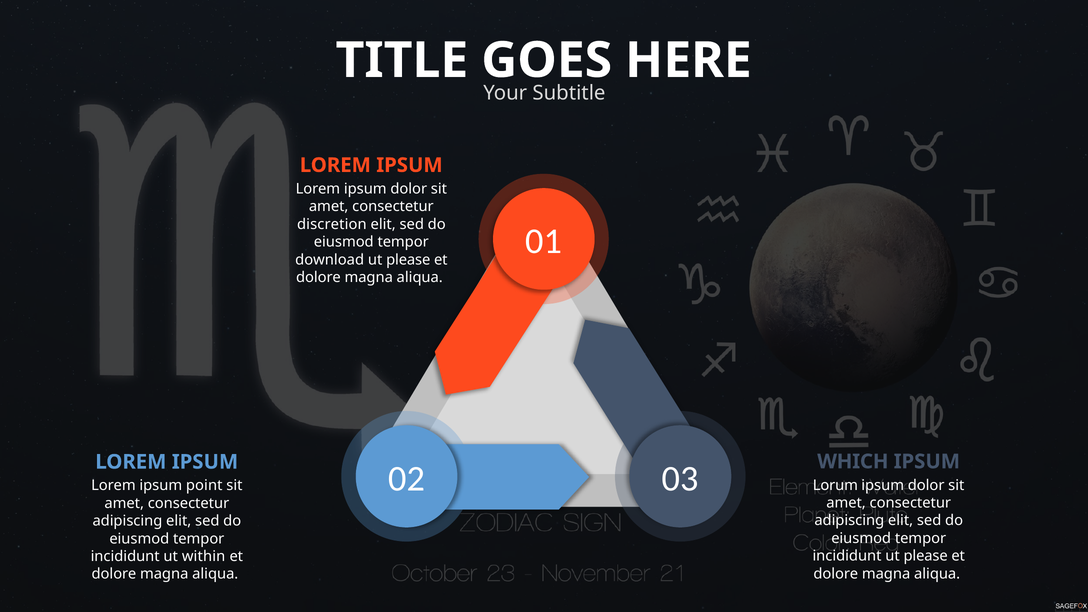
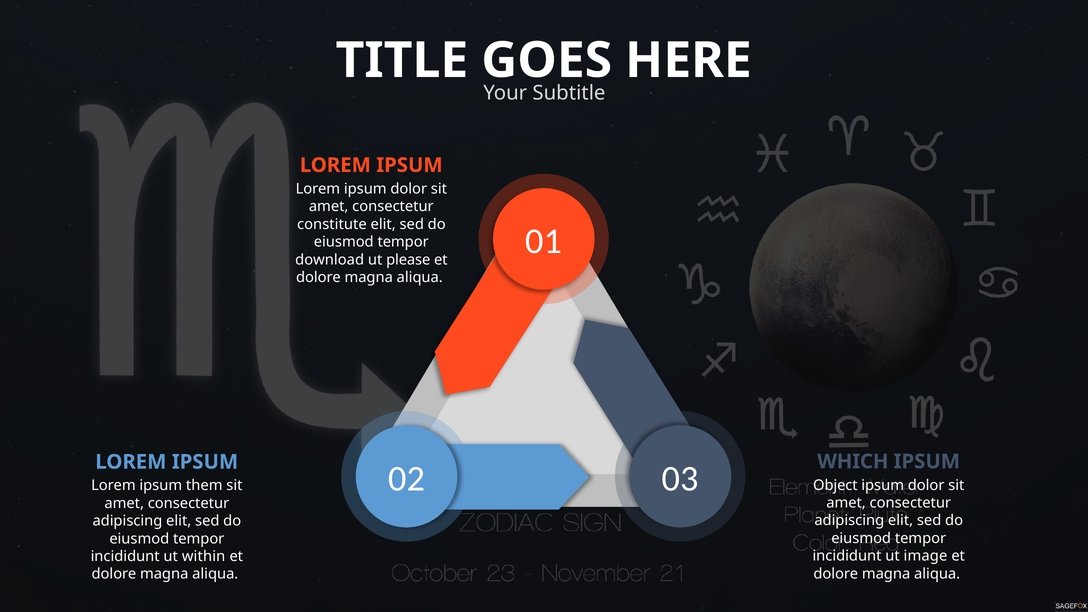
discretion: discretion -> constitute
Lorum: Lorum -> Object
point: point -> them
incididunt ut please: please -> image
